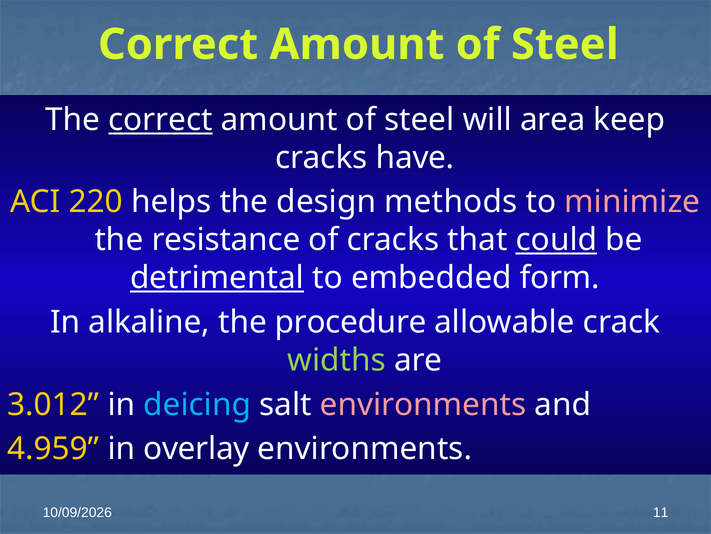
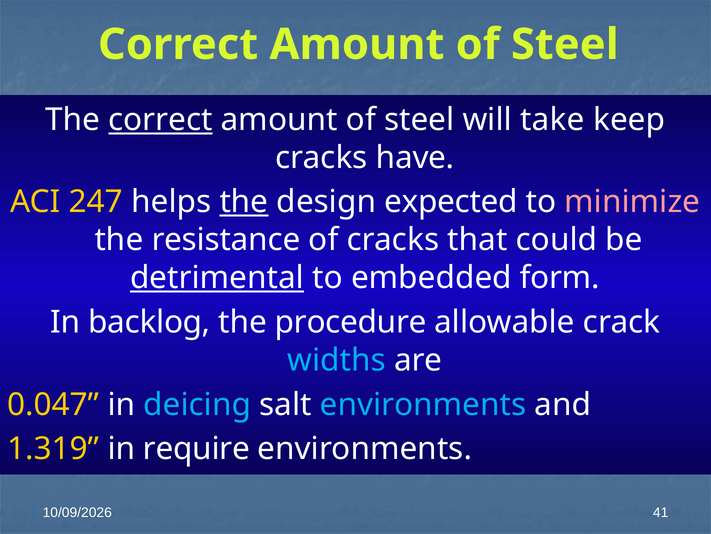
area: area -> take
220: 220 -> 247
the at (244, 202) underline: none -> present
methods: methods -> expected
could underline: present -> none
alkaline: alkaline -> backlog
widths colour: light green -> light blue
3.012: 3.012 -> 0.047
environments at (423, 404) colour: pink -> light blue
4.959: 4.959 -> 1.319
overlay: overlay -> require
11: 11 -> 41
